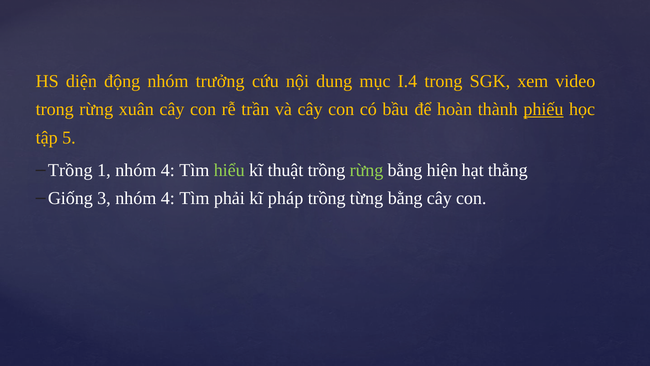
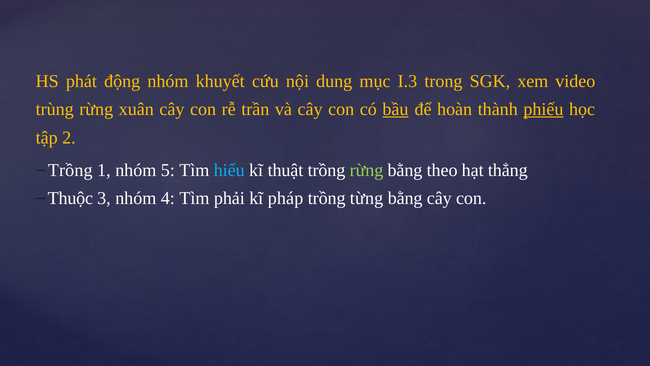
diện: diện -> phát
trưởng: trưởng -> khuyết
I.4: I.4 -> I.3
trong at (55, 109): trong -> trùng
bầu underline: none -> present
5: 5 -> 2
1 nhóm 4: 4 -> 5
hiểu colour: light green -> light blue
hiện: hiện -> theo
Giống: Giống -> Thuộc
